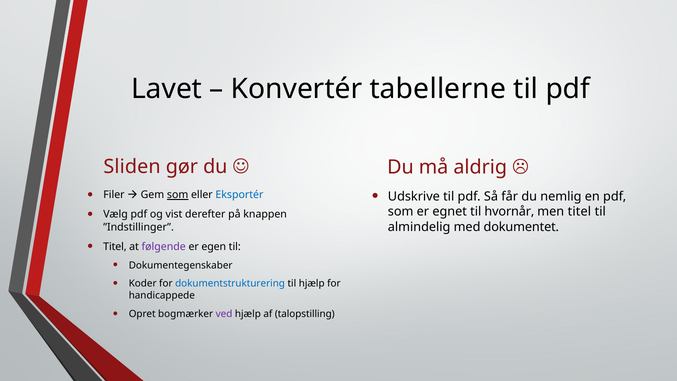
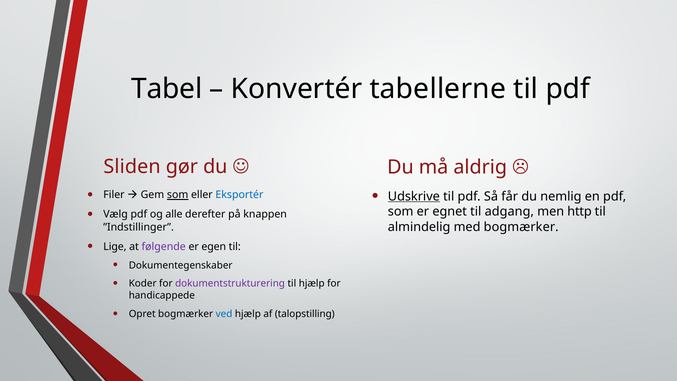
Lavet: Lavet -> Tabel
Udskrive underline: none -> present
vist: vist -> alle
hvornår: hvornår -> adgang
men titel: titel -> http
med dokumentet: dokumentet -> bogmærker
Titel at (115, 246): Titel -> Lige
dokumentstrukturering colour: blue -> purple
ved colour: purple -> blue
